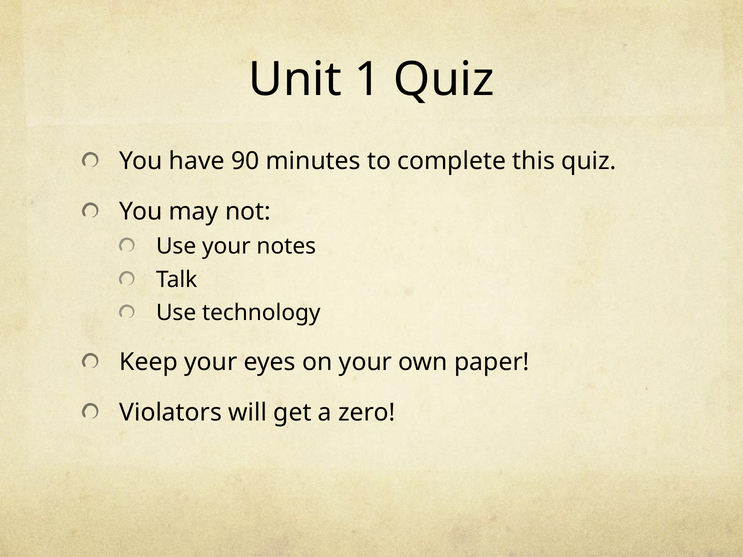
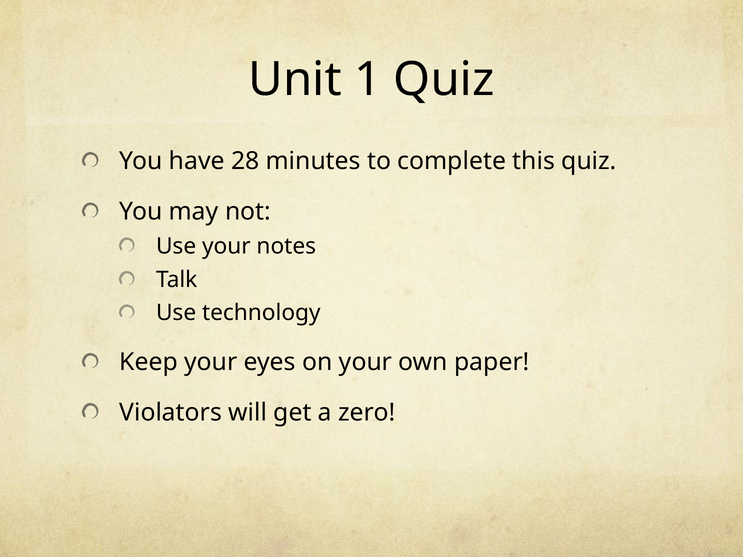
90: 90 -> 28
